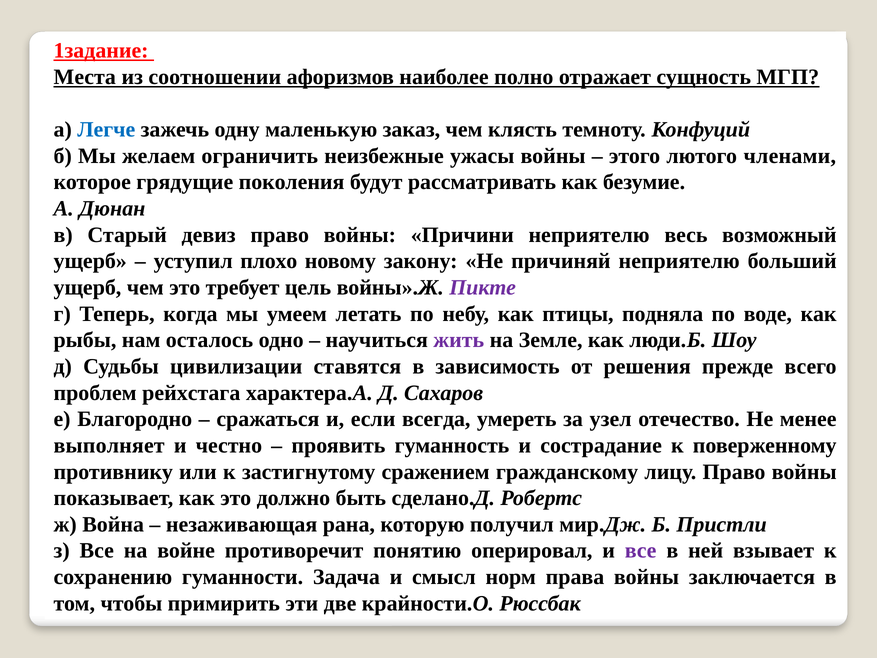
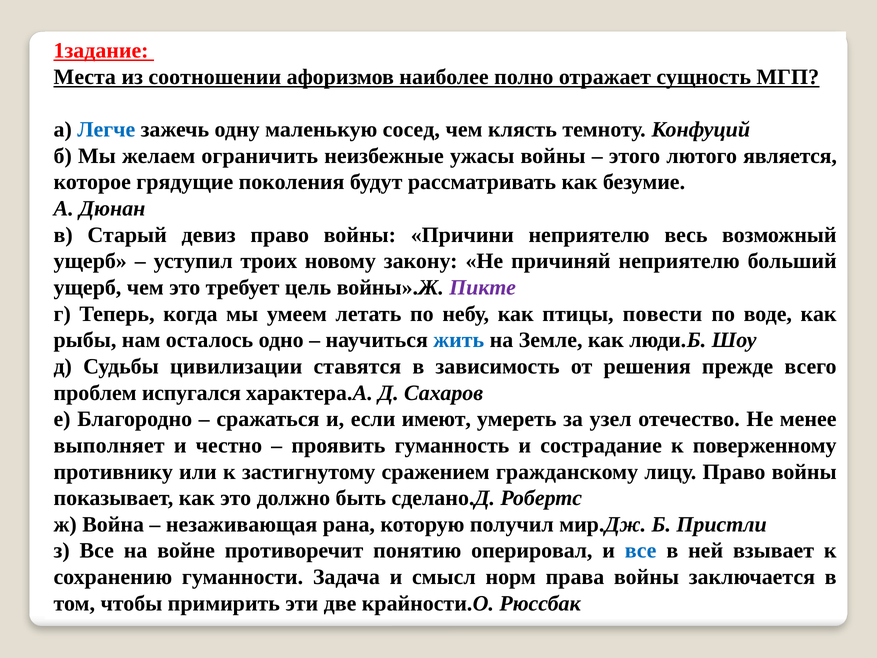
заказ: заказ -> сосед
членами: членами -> является
плохо: плохо -> троих
подняла: подняла -> повести
жить colour: purple -> blue
рейхстага: рейхстага -> испугался
всегда: всегда -> имеют
все at (641, 551) colour: purple -> blue
